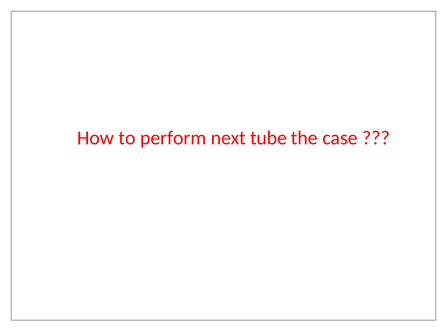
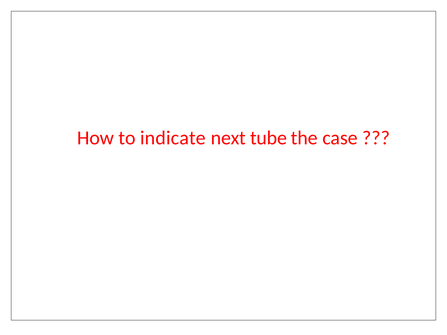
perform: perform -> indicate
